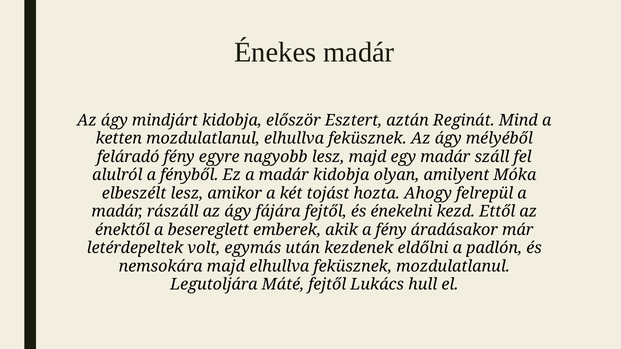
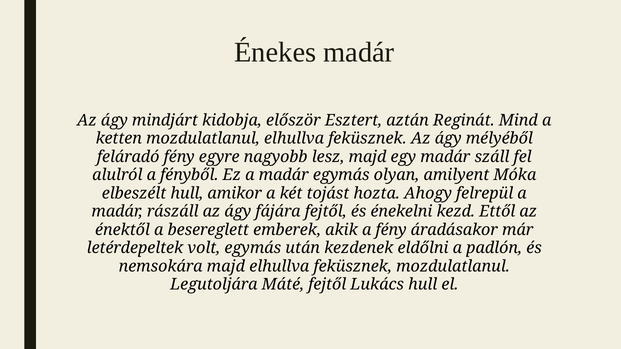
madár kidobja: kidobja -> egymás
elbeszélt lesz: lesz -> hull
